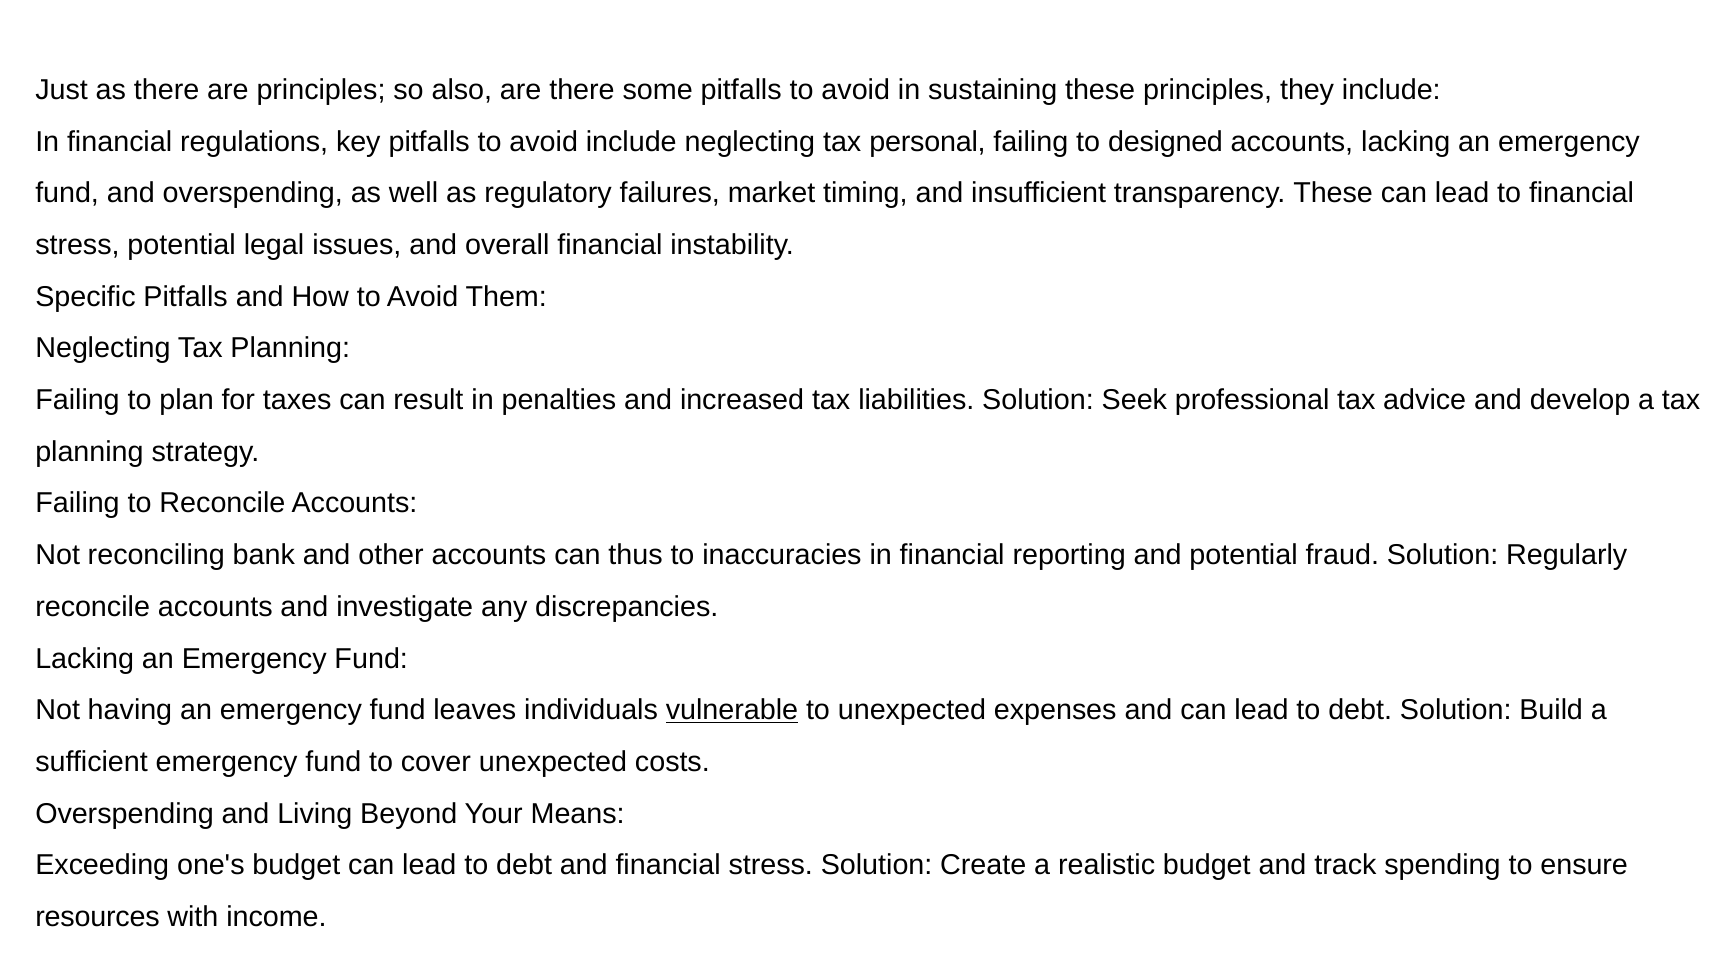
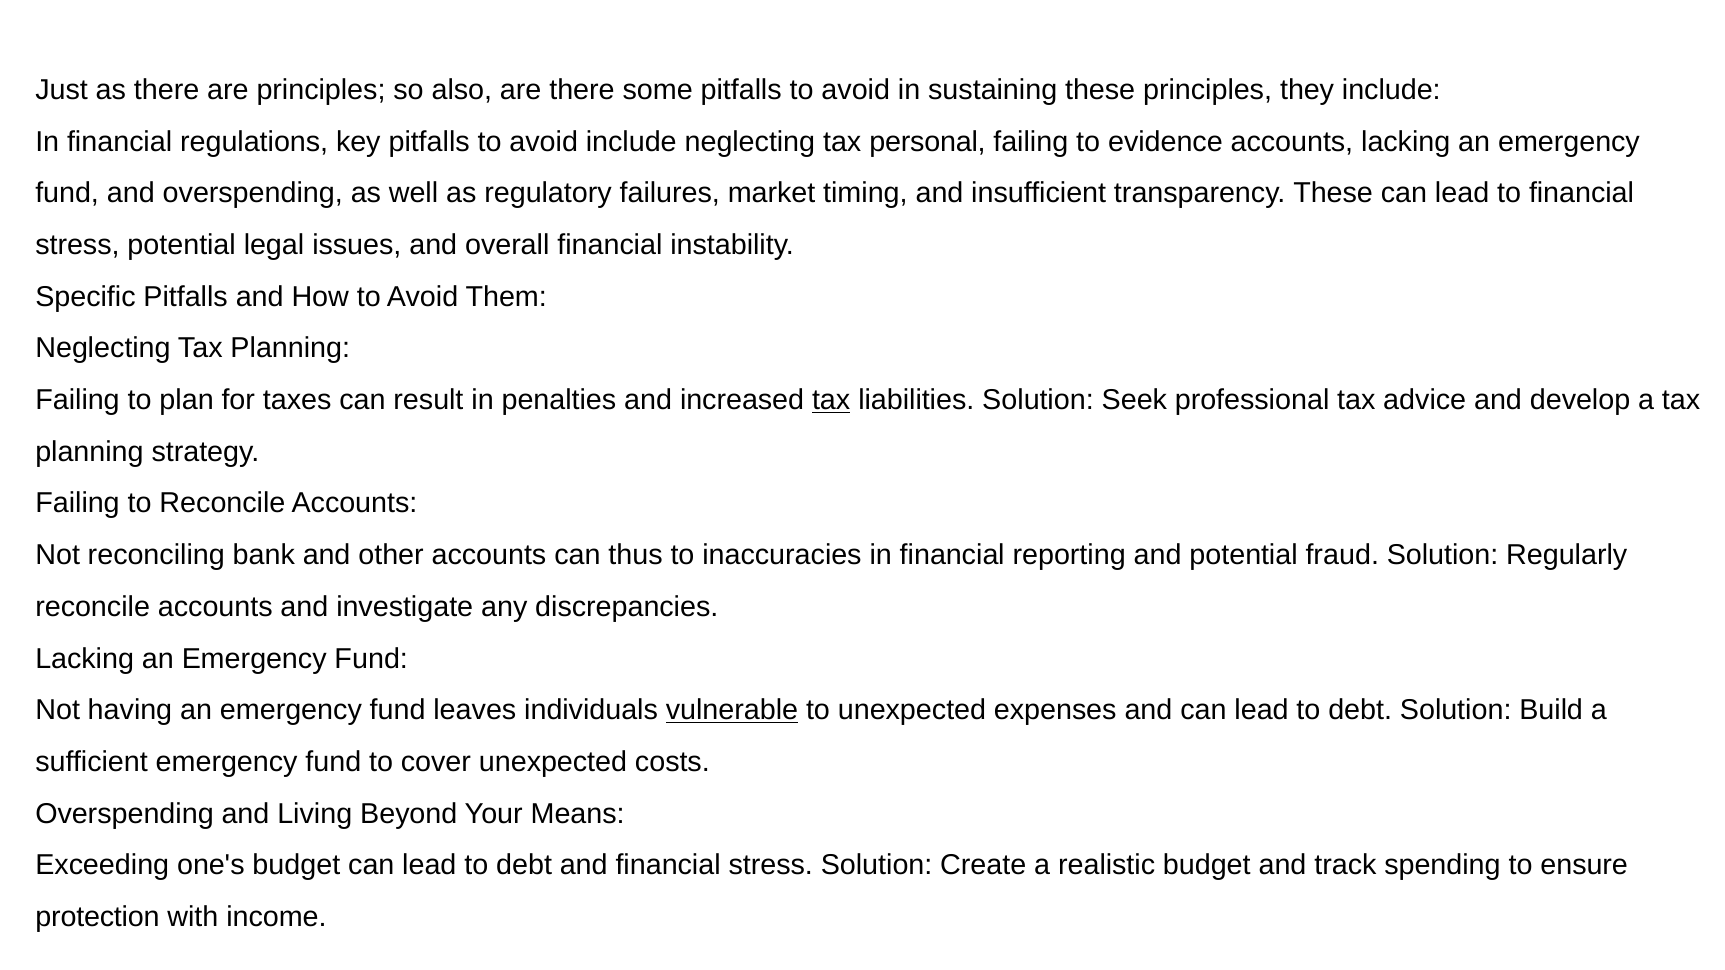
designed: designed -> evidence
tax at (831, 400) underline: none -> present
resources: resources -> protection
